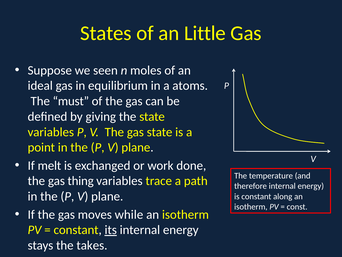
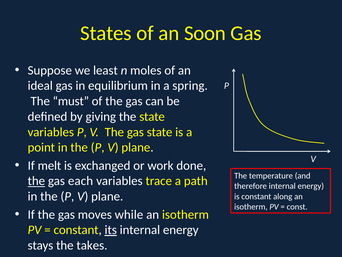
Little: Little -> Soon
seen: seen -> least
atoms: atoms -> spring
the at (36, 181) underline: none -> present
thing: thing -> each
